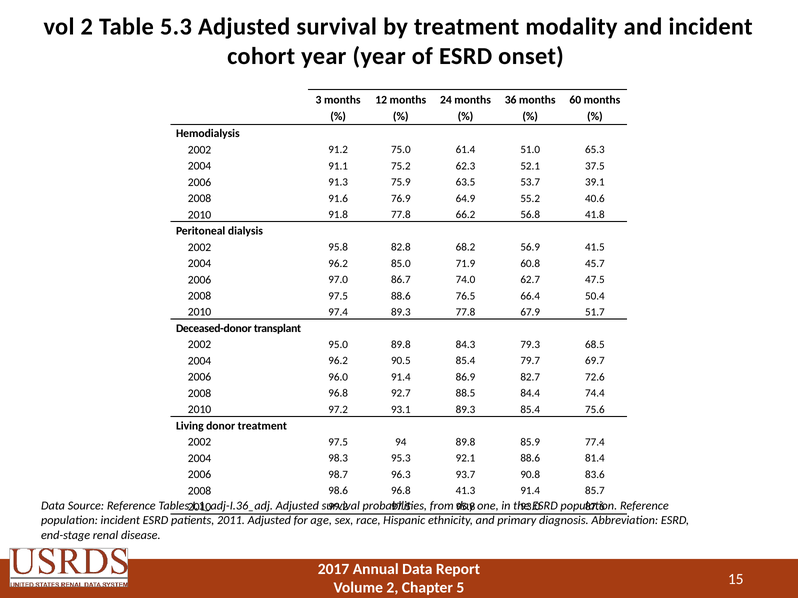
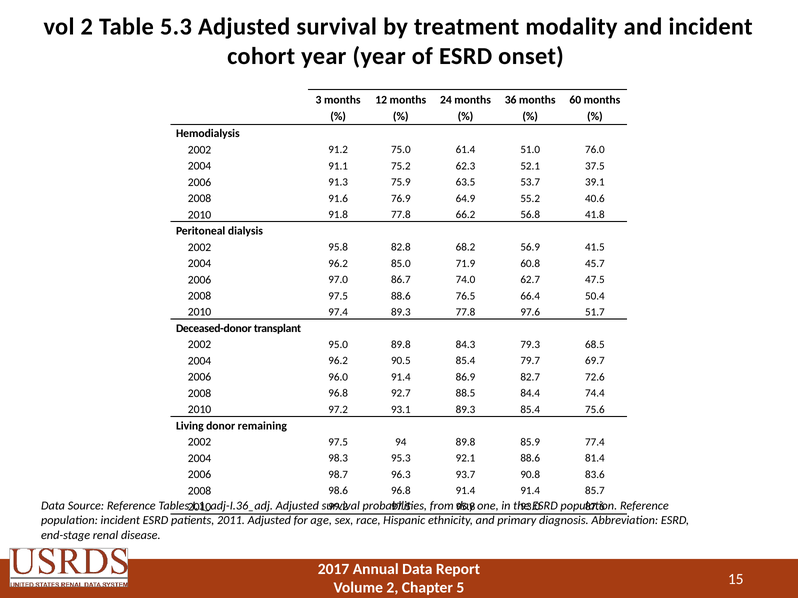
65.3: 65.3 -> 76.0
67.9: 67.9 -> 97.6
donor treatment: treatment -> remaining
96.8 41.3: 41.3 -> 91.4
